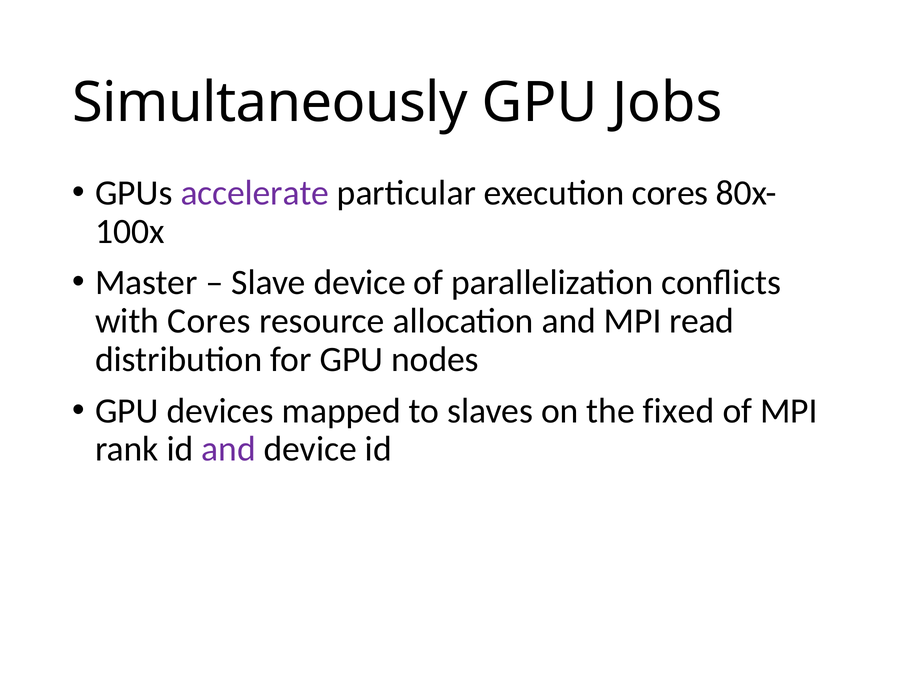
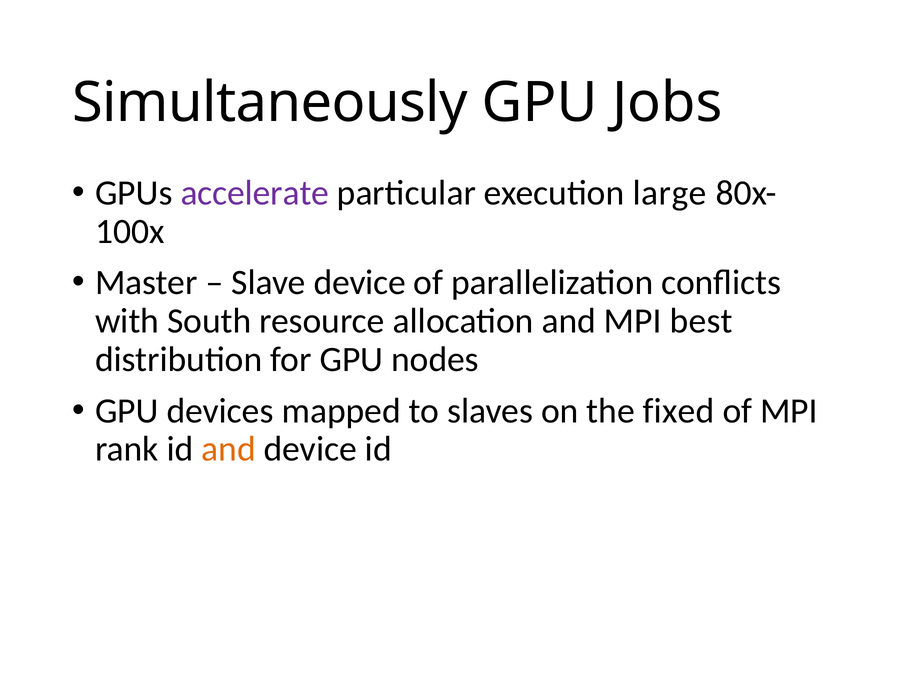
execution cores: cores -> large
with Cores: Cores -> South
read: read -> best
and at (229, 449) colour: purple -> orange
